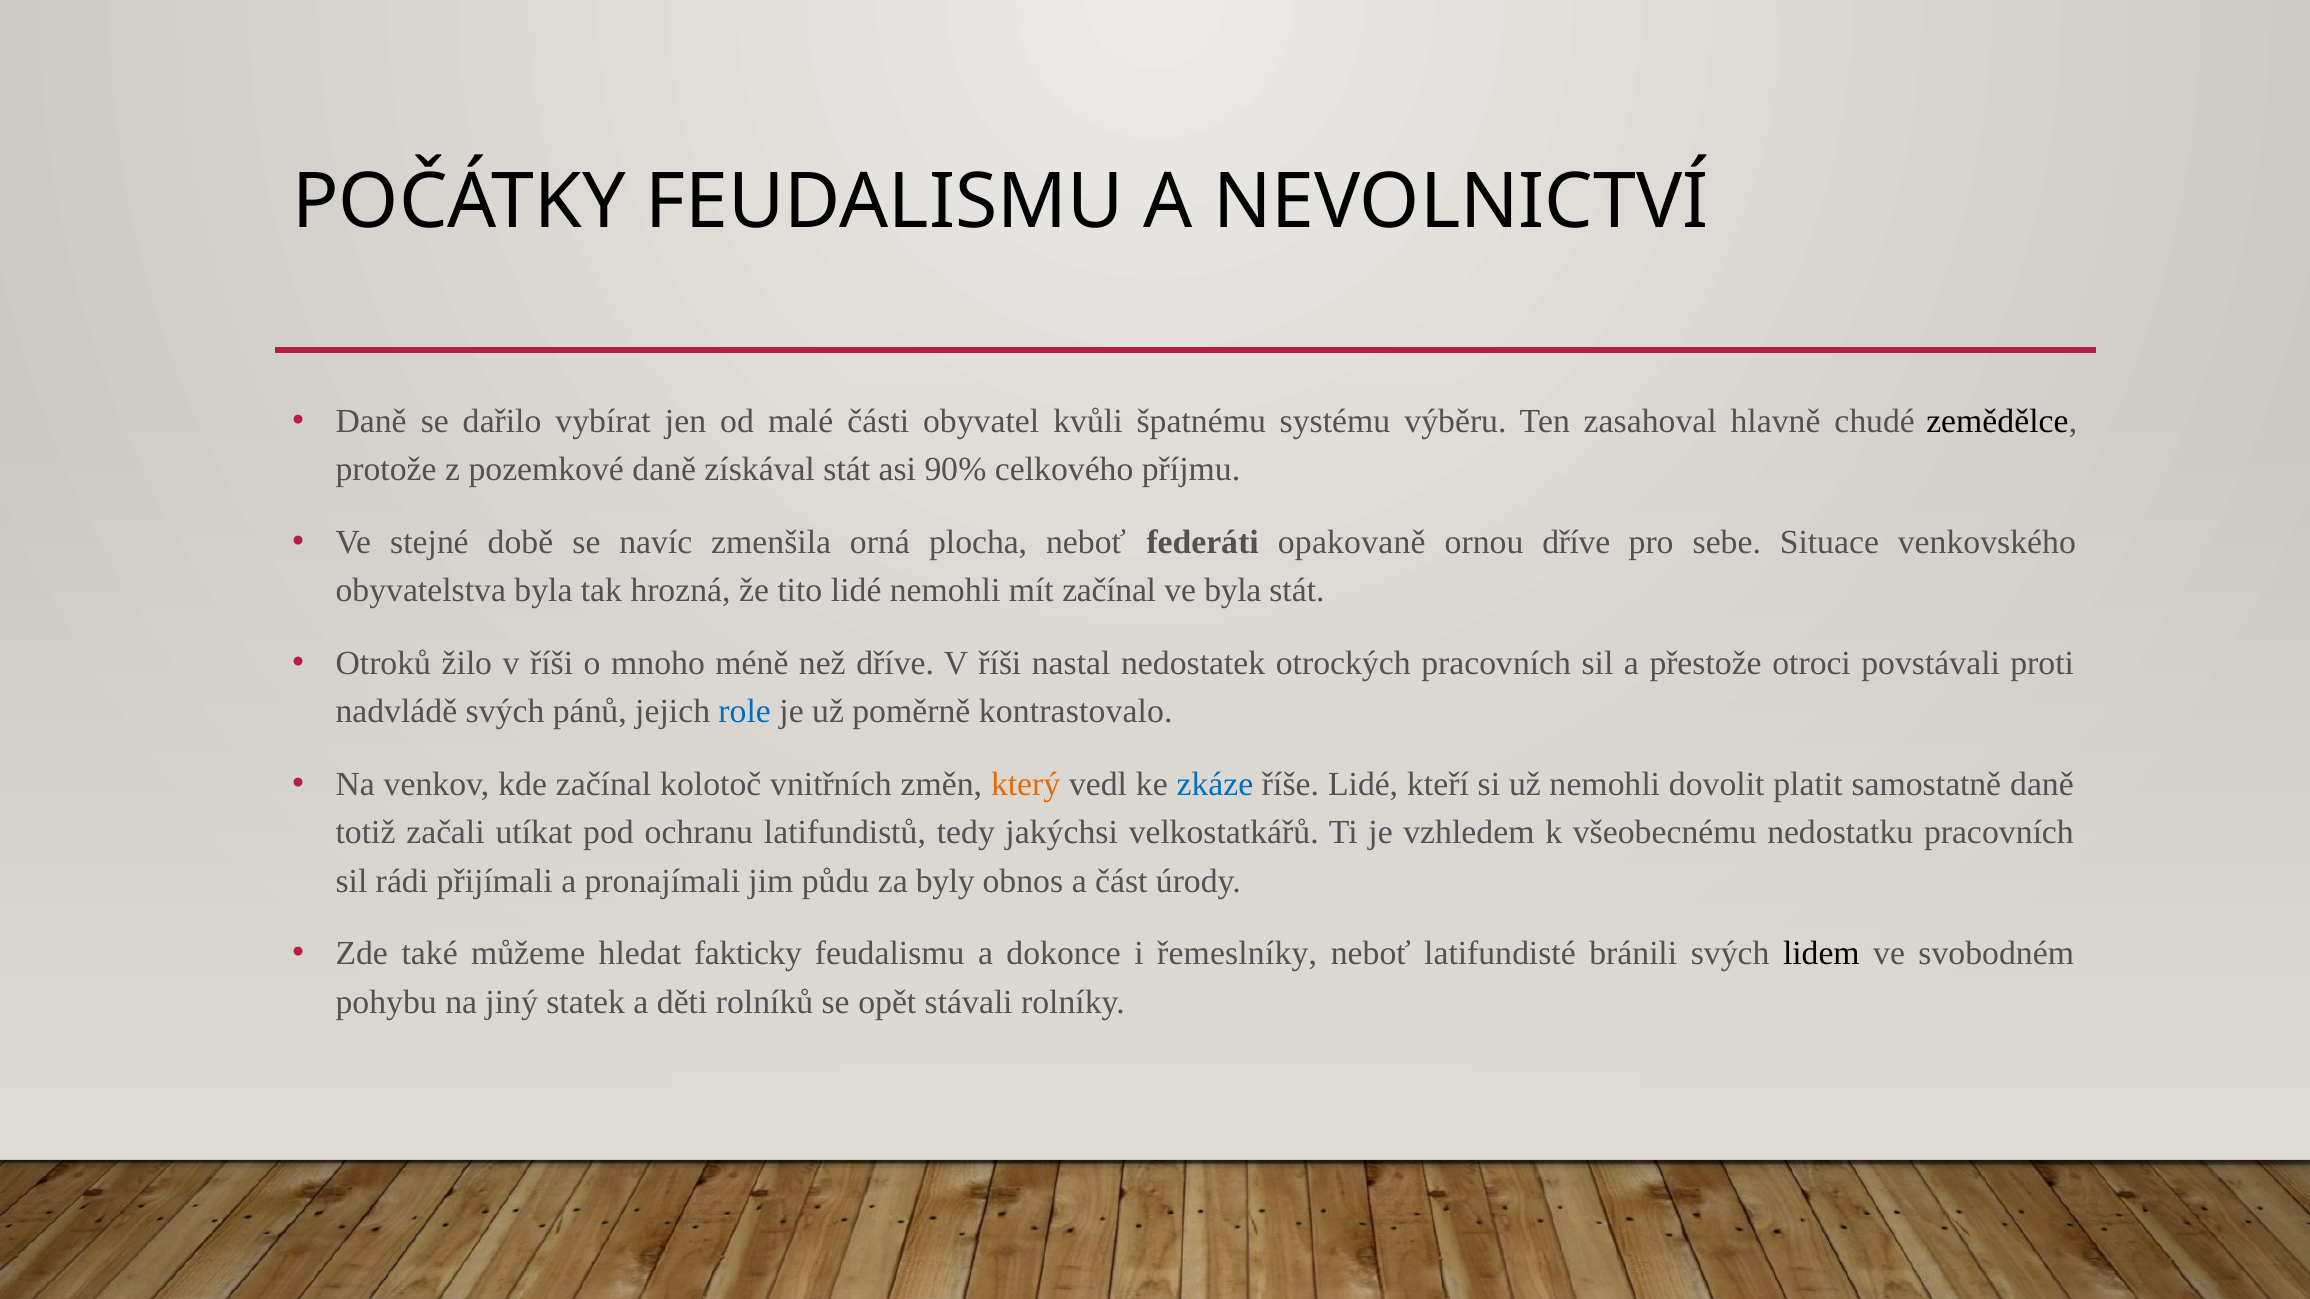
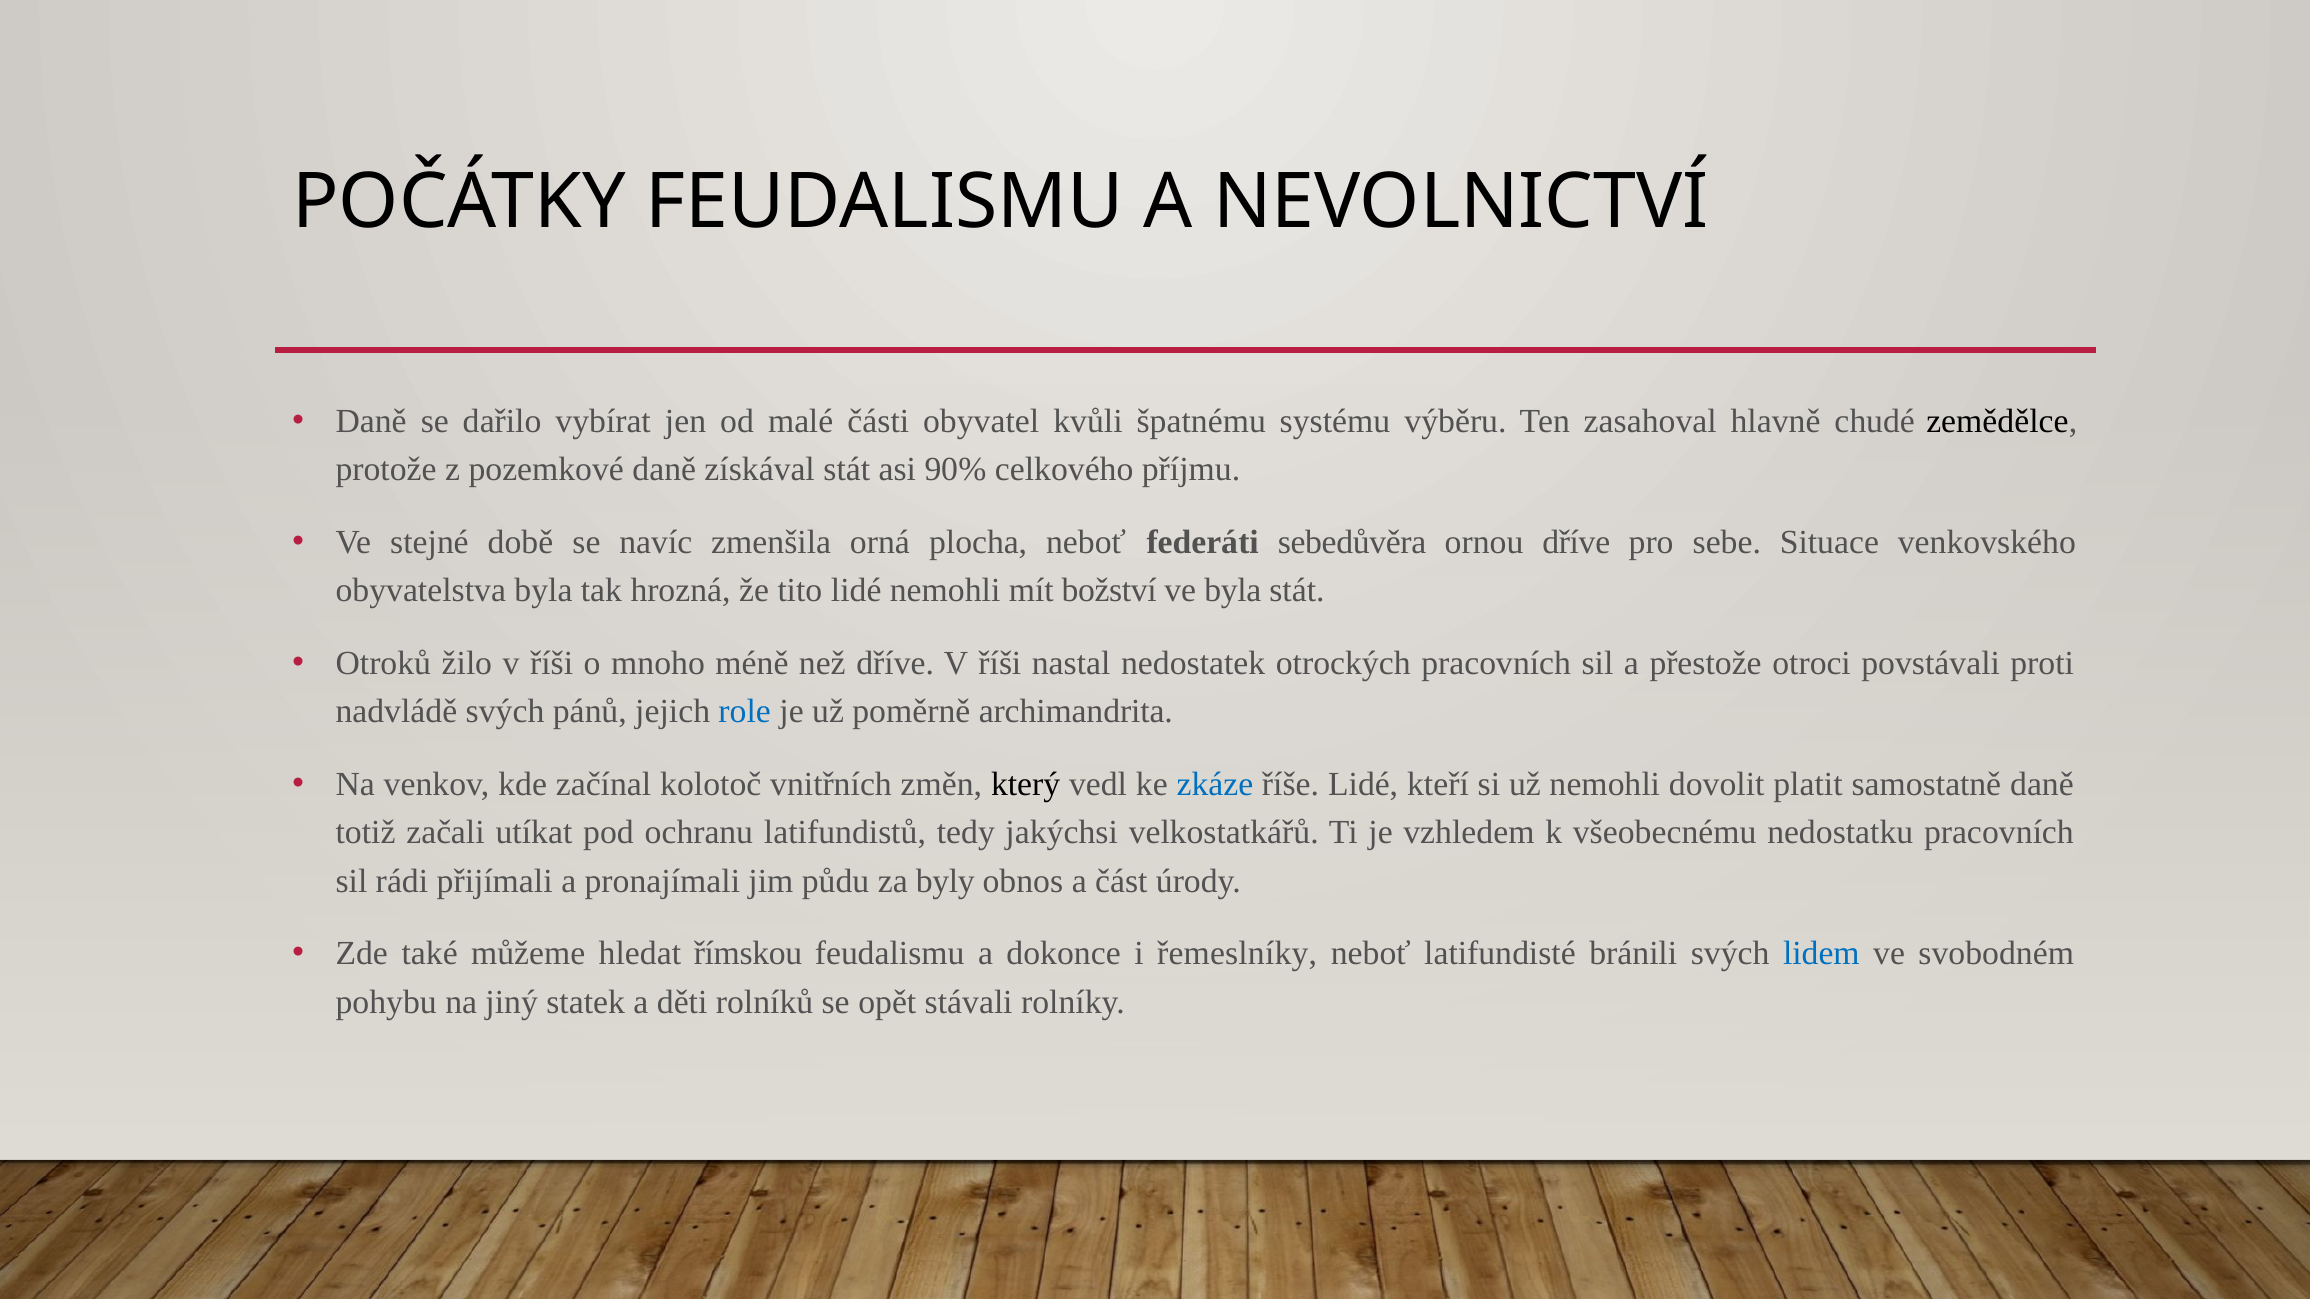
opakovaně: opakovaně -> sebedůvěra
mít začínal: začínal -> božství
kontrastovalo: kontrastovalo -> archimandrita
který colour: orange -> black
fakticky: fakticky -> římskou
lidem colour: black -> blue
